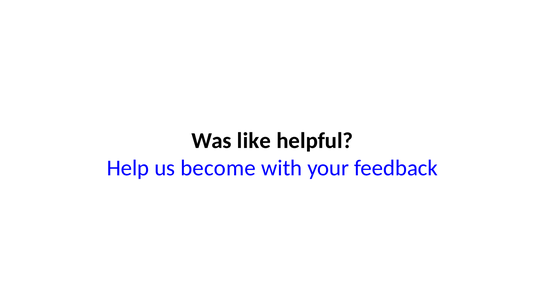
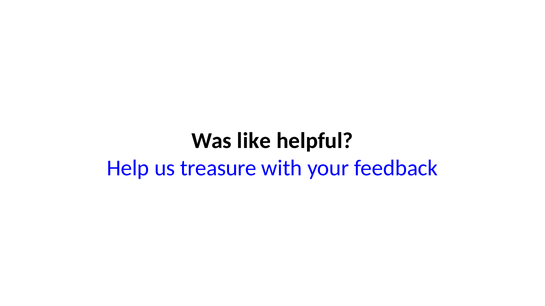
become: become -> treasure
